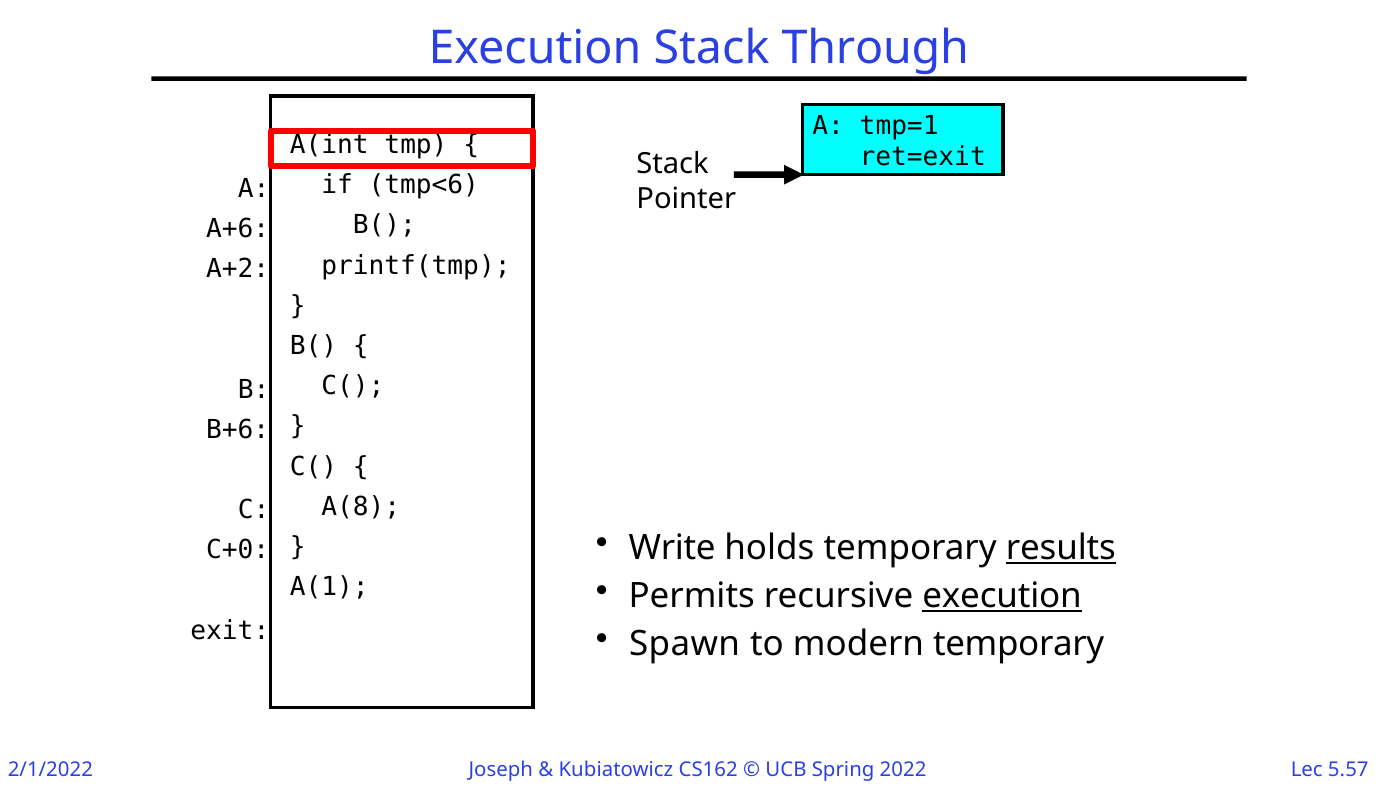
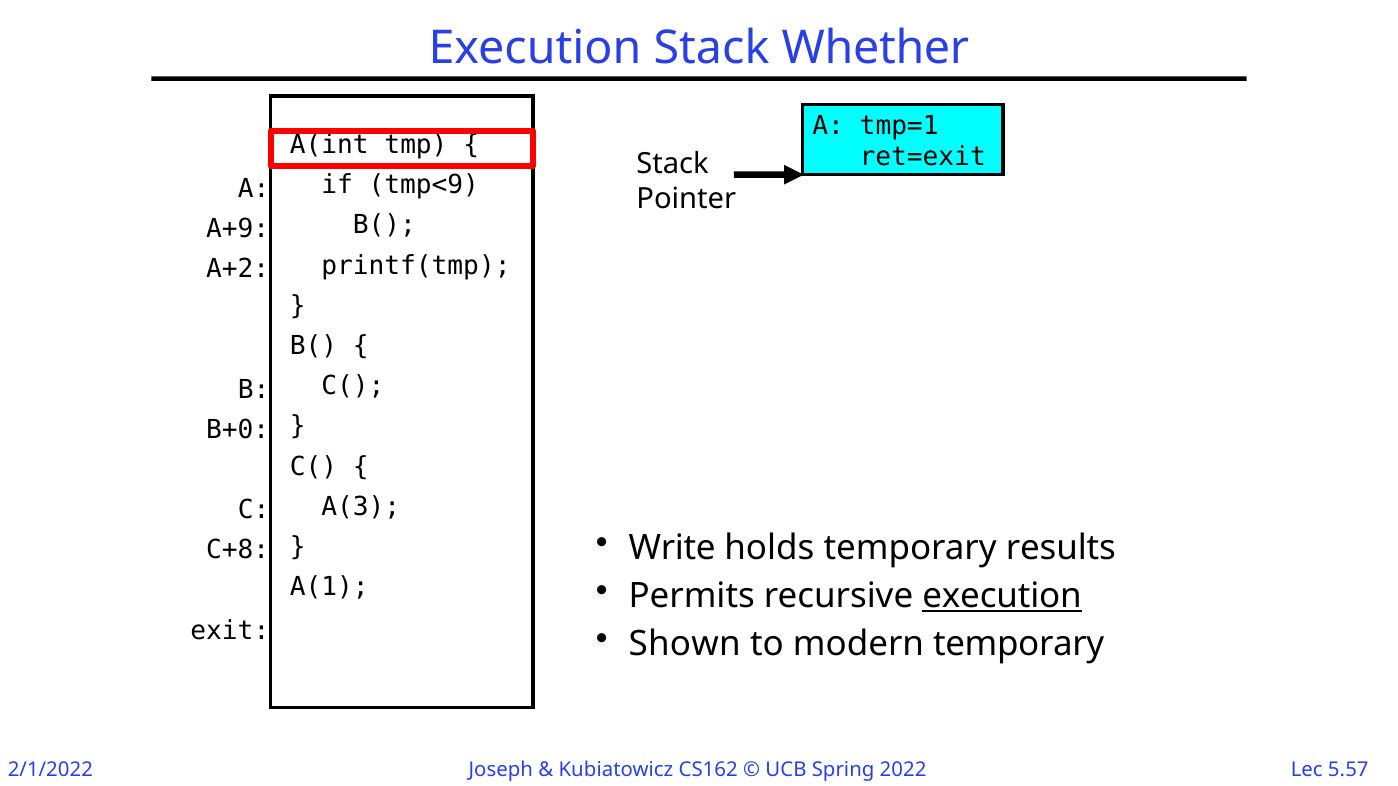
Through: Through -> Whether
tmp<6: tmp<6 -> tmp<9
A+6: A+6 -> A+9
B+6: B+6 -> B+0
A(8: A(8 -> A(3
results underline: present -> none
C+0: C+0 -> C+8
Spawn: Spawn -> Shown
